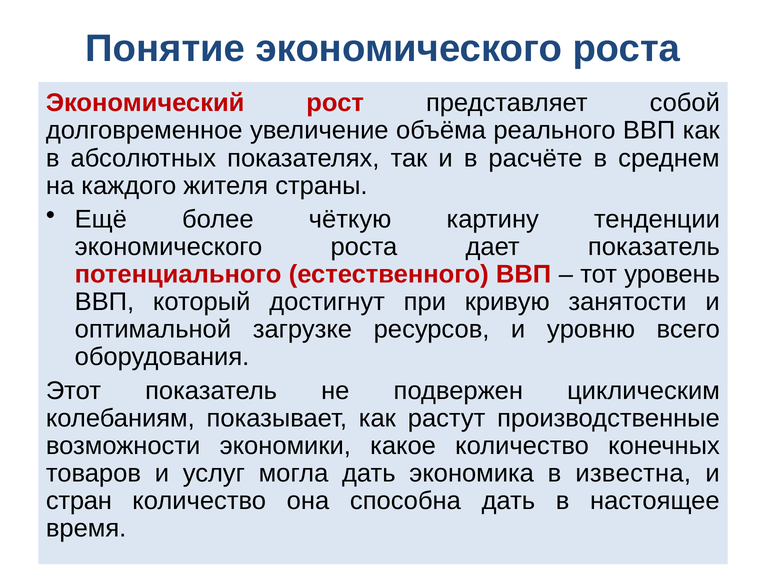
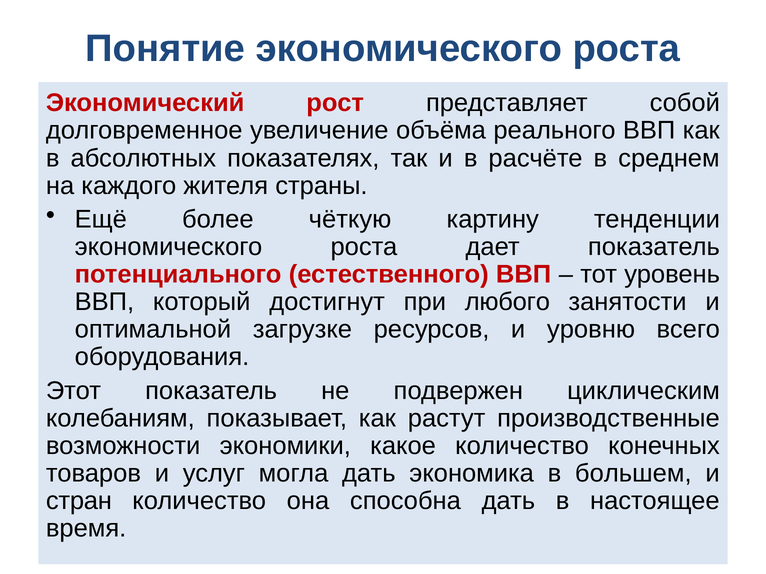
кривую: кривую -> любого
известна: известна -> большем
